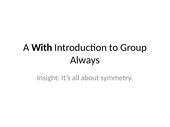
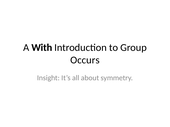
Always: Always -> Occurs
